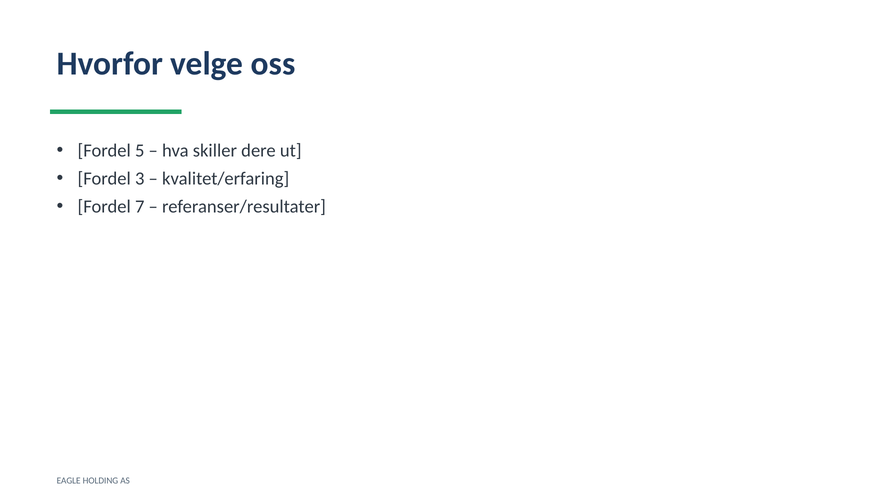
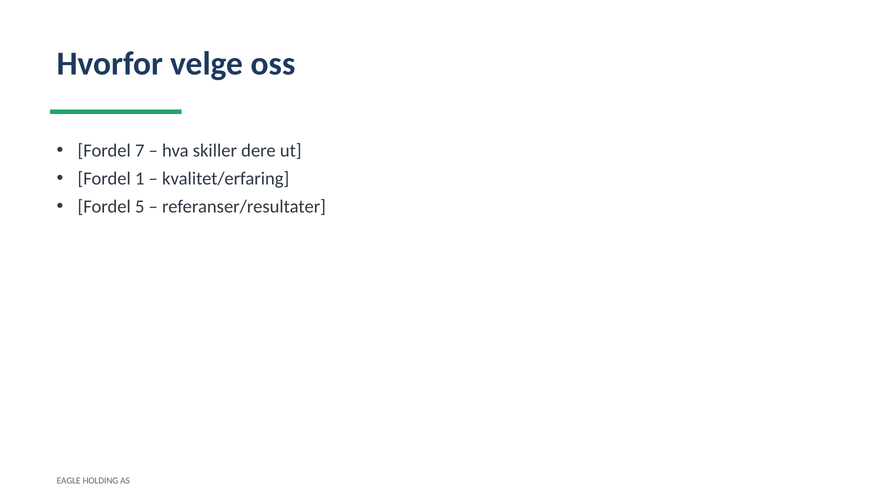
5: 5 -> 7
3: 3 -> 1
7: 7 -> 5
